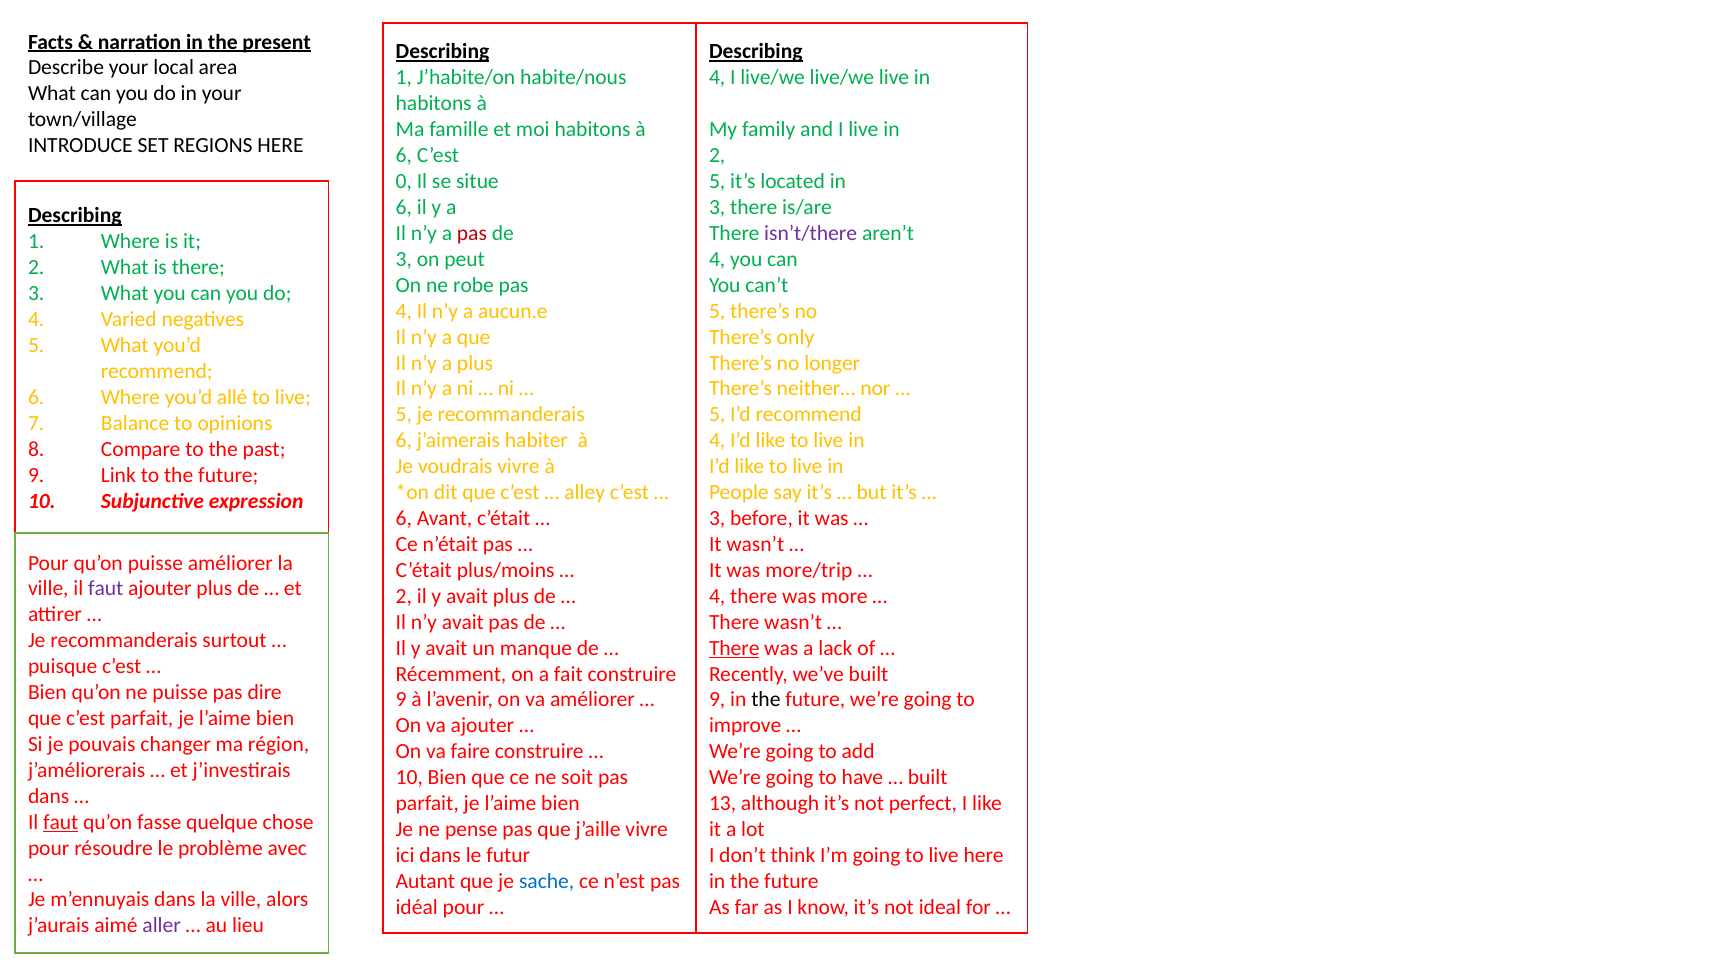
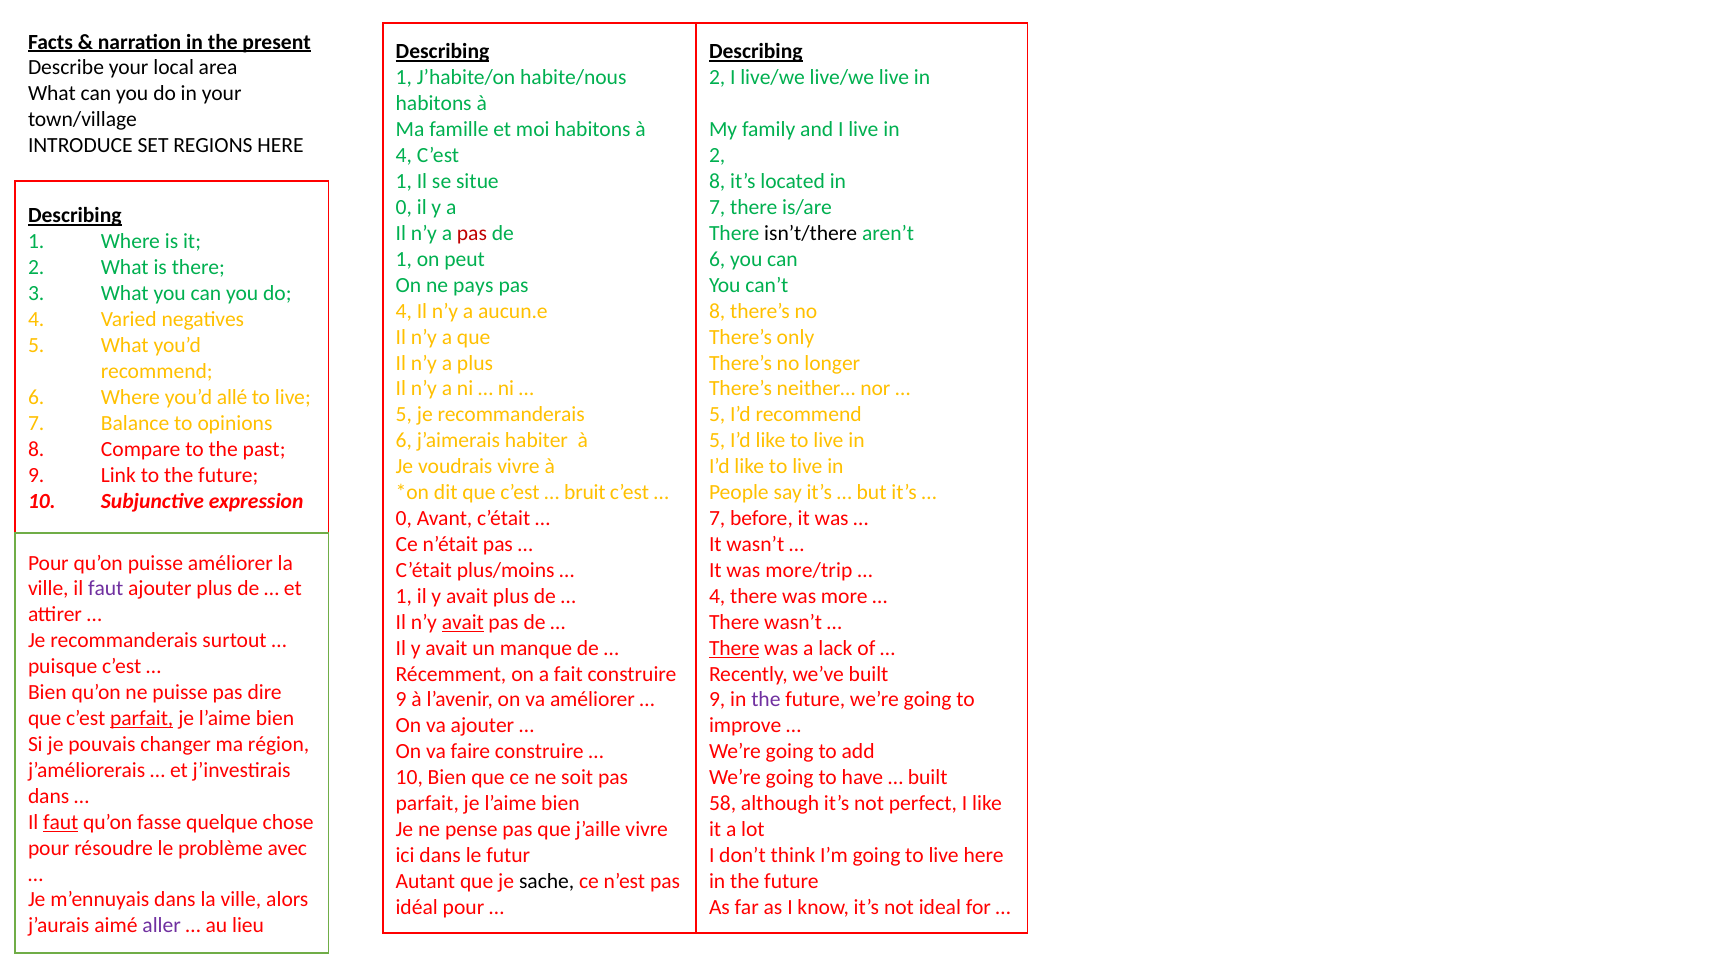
4 at (717, 78): 4 -> 2
6 at (404, 156): 6 -> 4
0 at (404, 181): 0 -> 1
5 at (717, 181): 5 -> 8
6 at (404, 207): 6 -> 0
3 at (717, 207): 3 -> 7
isn’t/there colour: purple -> black
3 at (404, 259): 3 -> 1
4 at (717, 259): 4 -> 6
robe: robe -> pays
5 at (717, 311): 5 -> 8
4 at (717, 441): 4 -> 5
alley: alley -> bruit
6 at (404, 518): 6 -> 0
3 at (717, 518): 3 -> 7
2 at (404, 596): 2 -> 1
avait at (463, 622) underline: none -> present
the at (766, 700) colour: black -> purple
parfait at (142, 718) underline: none -> present
13: 13 -> 58
sache colour: blue -> black
